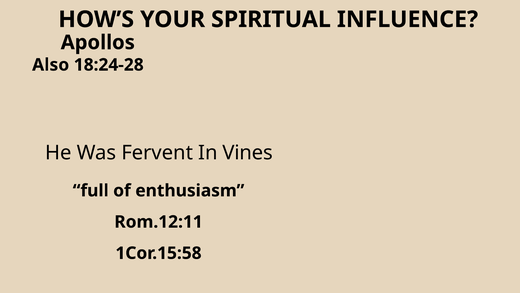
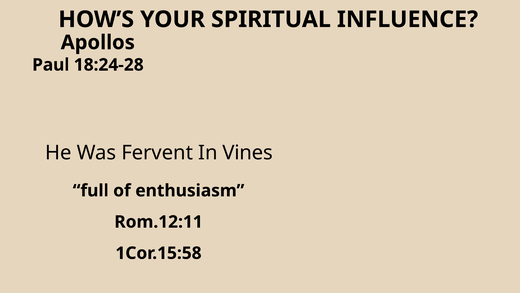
Also: Also -> Paul
